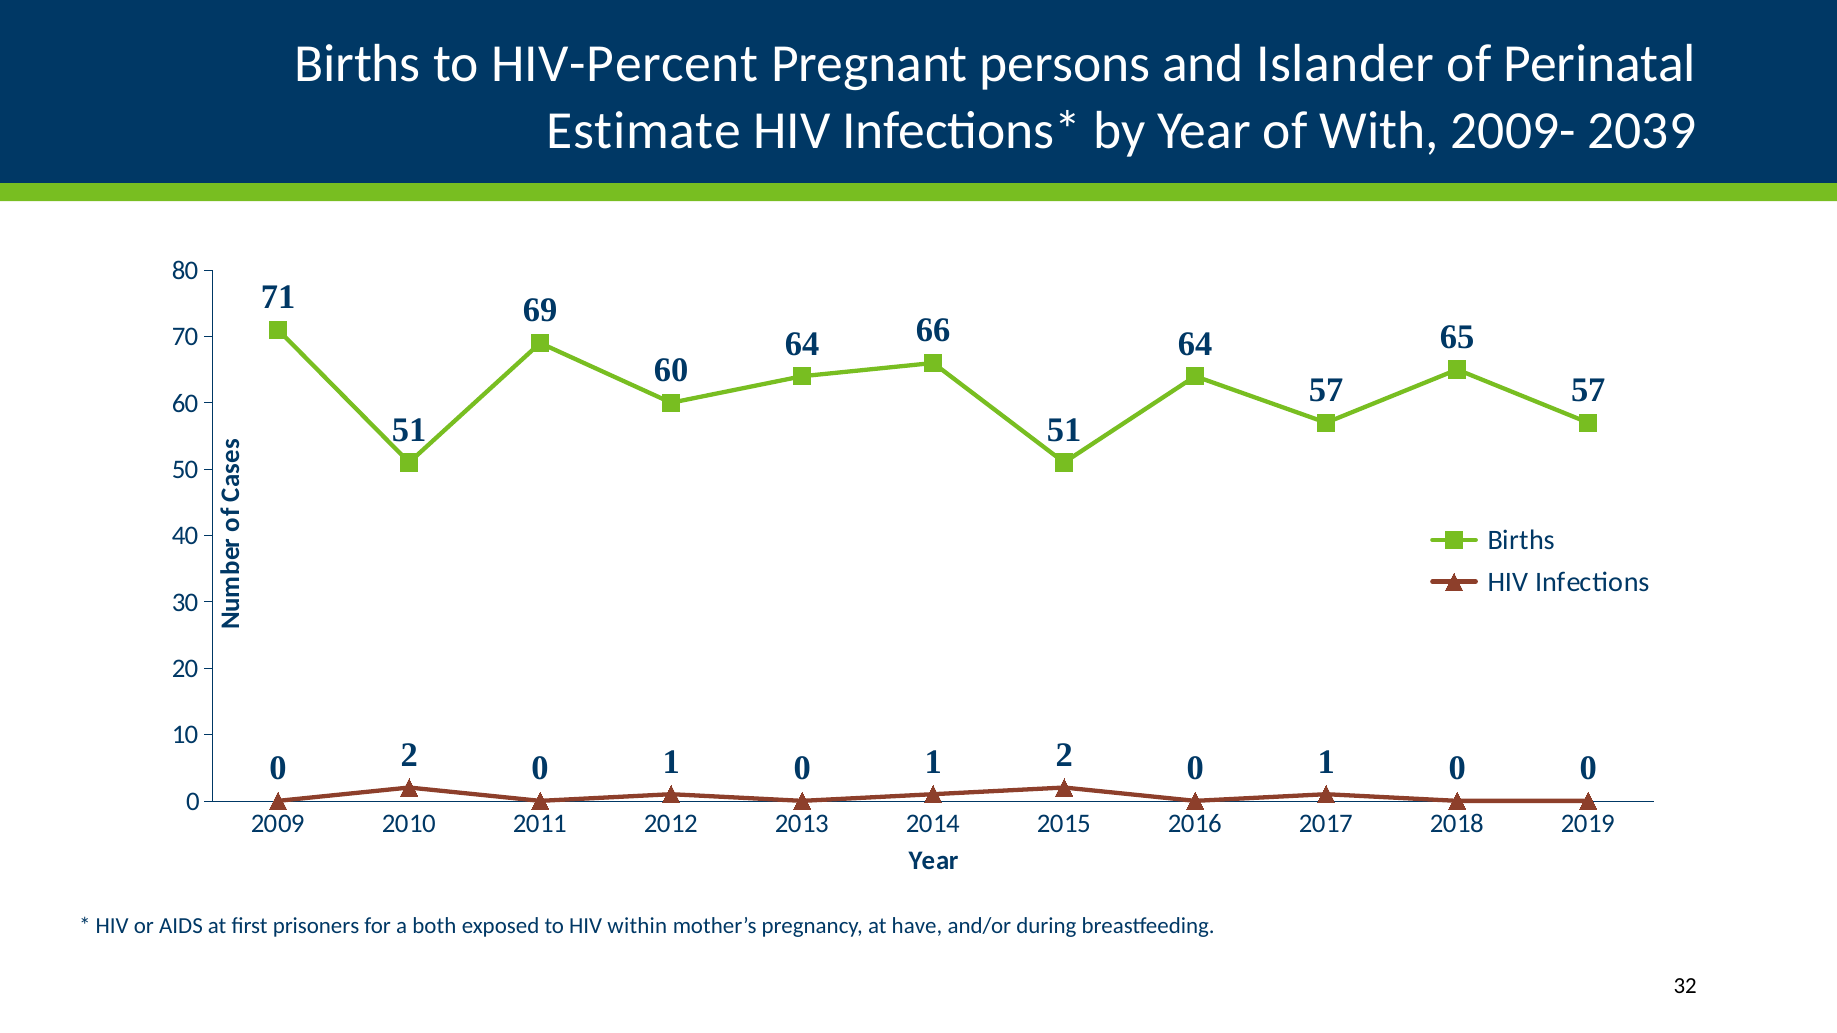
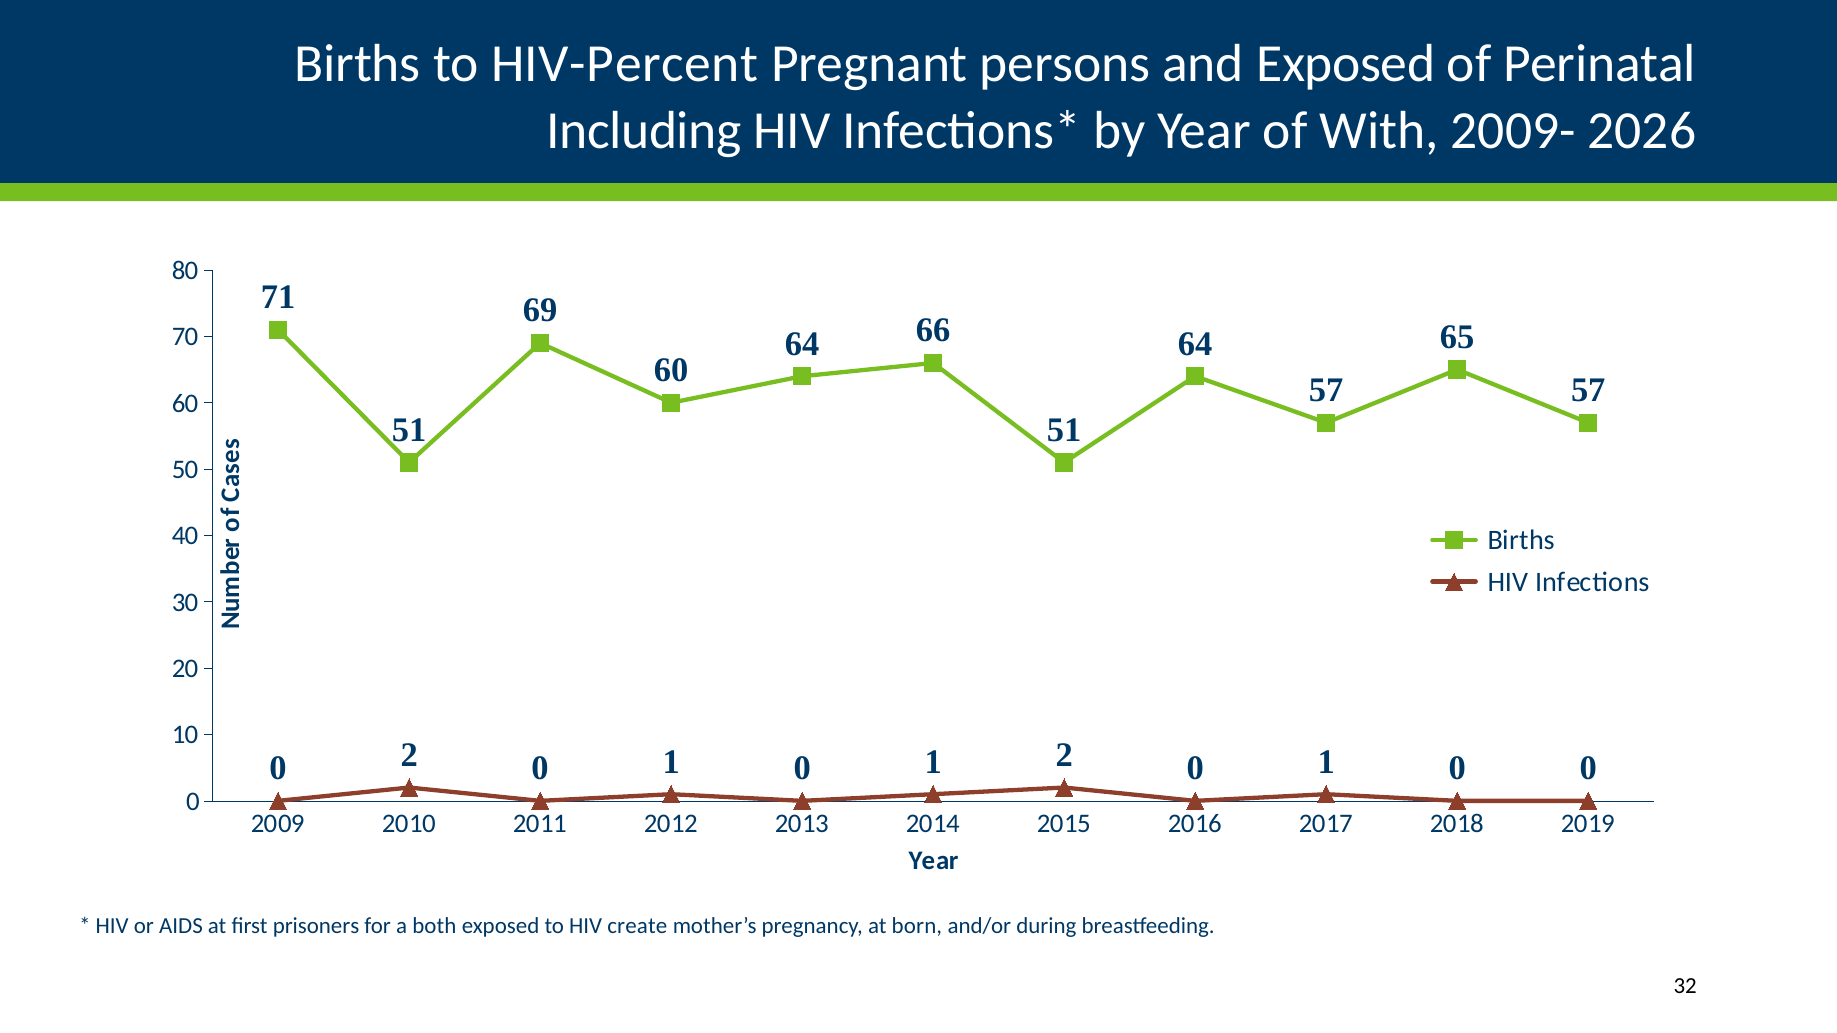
and Islander: Islander -> Exposed
Estimate: Estimate -> Including
2039: 2039 -> 2026
within: within -> create
have: have -> born
